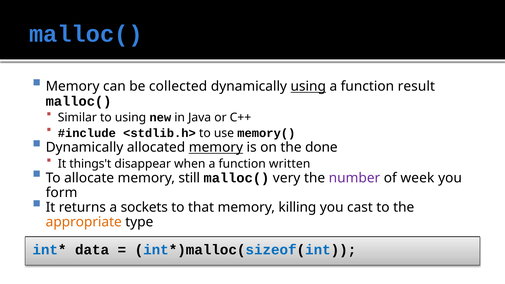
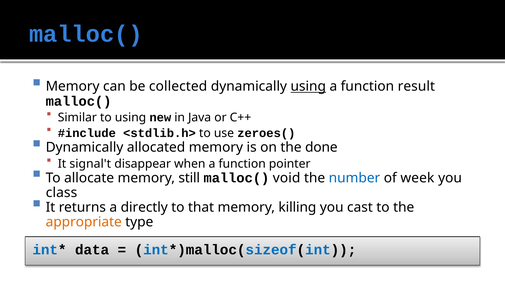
memory(: memory( -> zeroes(
memory at (216, 147) underline: present -> none
things't: things't -> signal't
written: written -> pointer
very: very -> void
number colour: purple -> blue
form: form -> class
sockets: sockets -> directly
